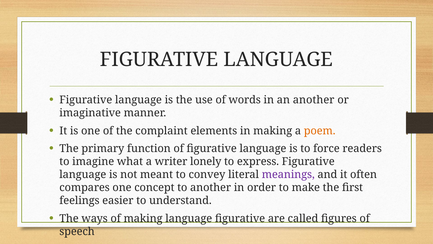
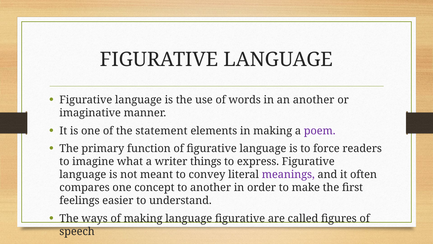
complaint: complaint -> statement
poem colour: orange -> purple
lonely: lonely -> things
